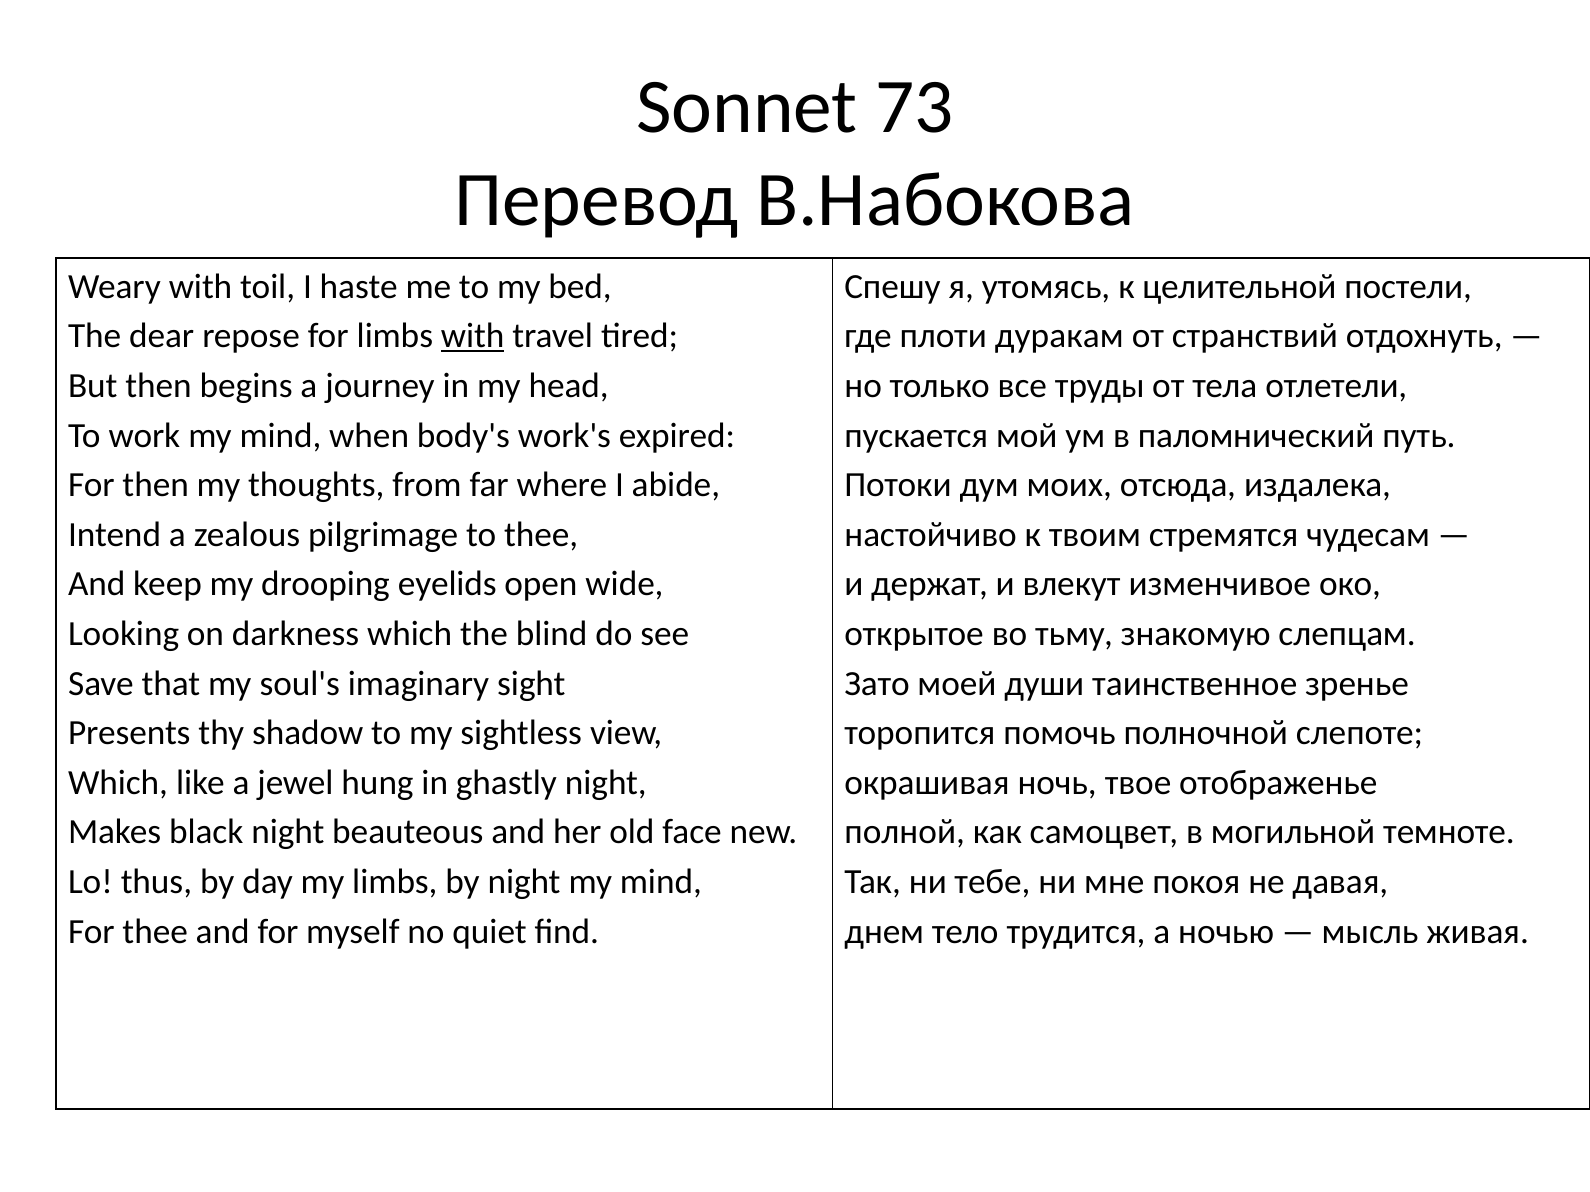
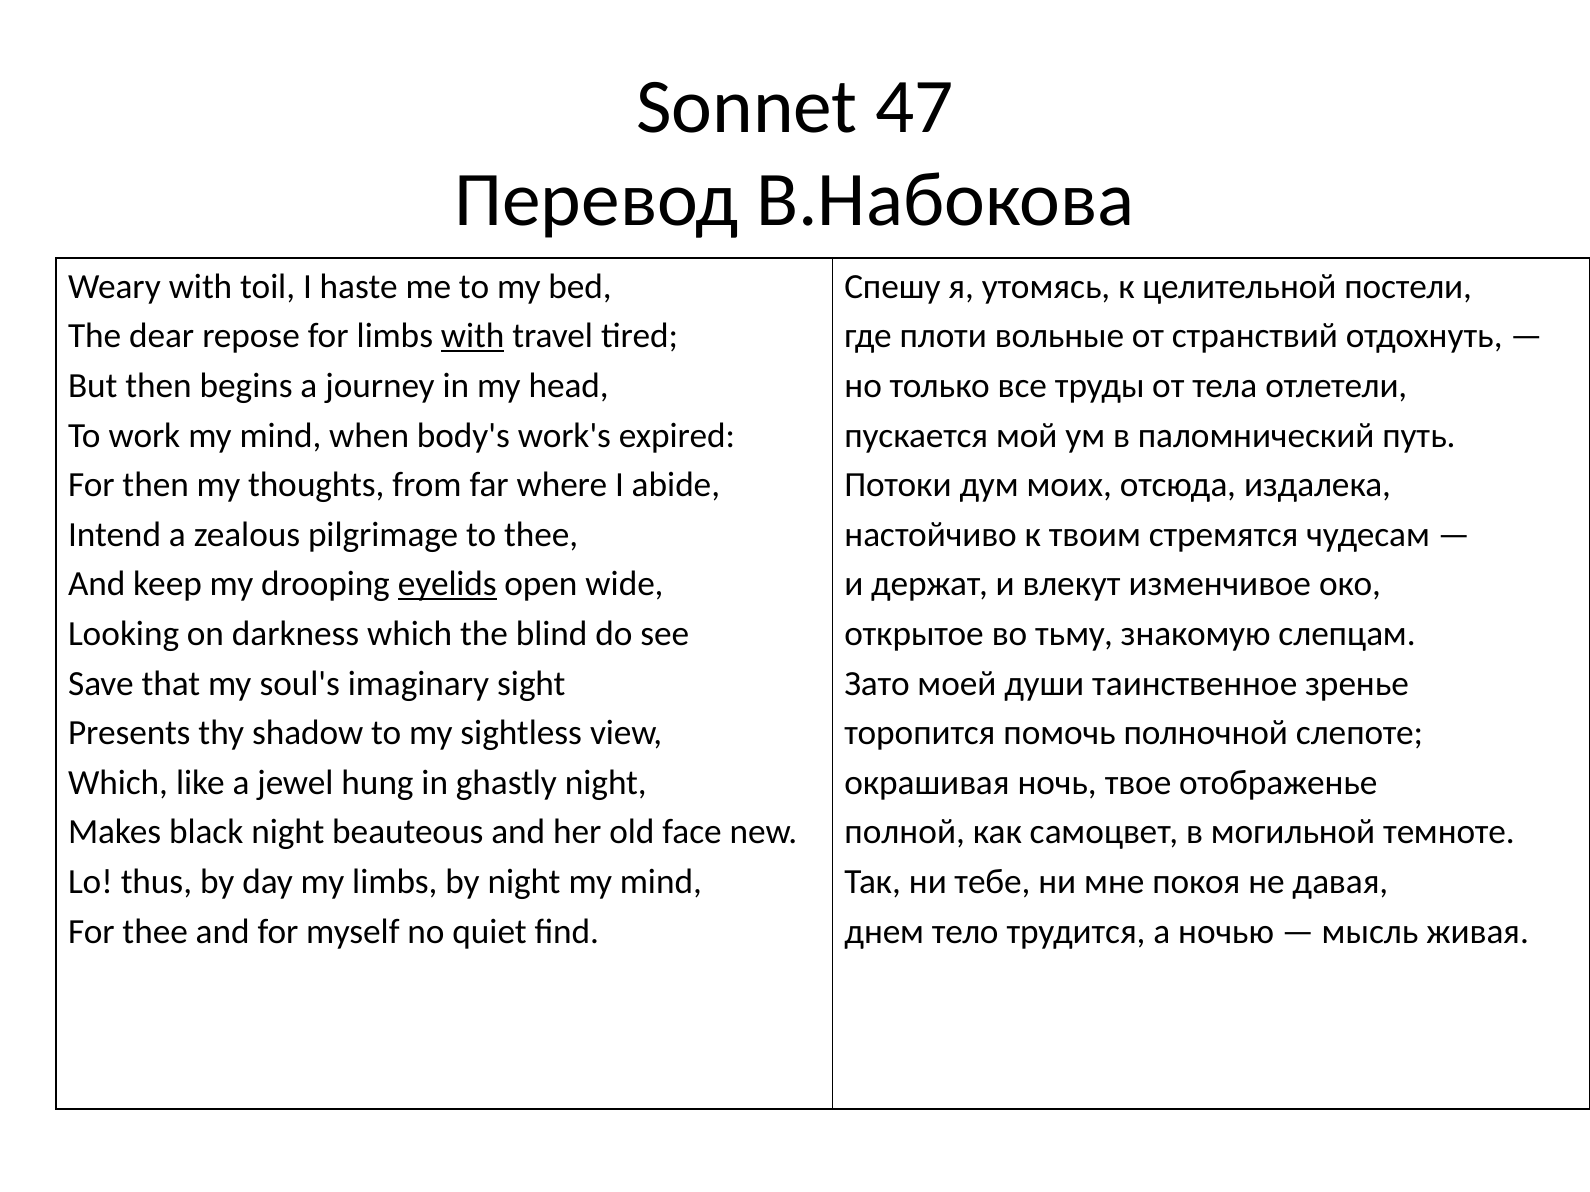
73: 73 -> 47
дуракам: дуракам -> вольные
eyelids underline: none -> present
